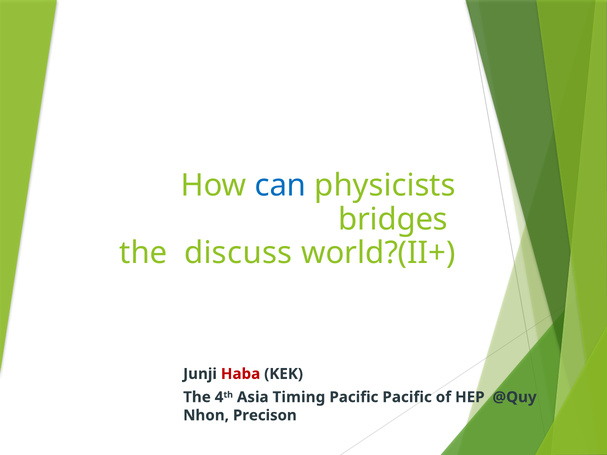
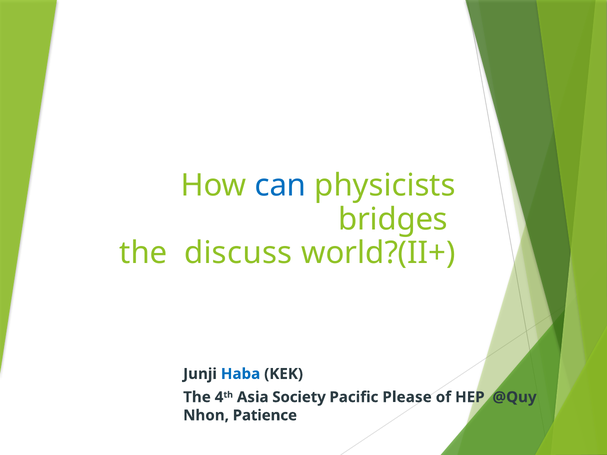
Haba colour: red -> blue
Timing: Timing -> Society
Pacific Pacific: Pacific -> Please
Precison: Precison -> Patience
